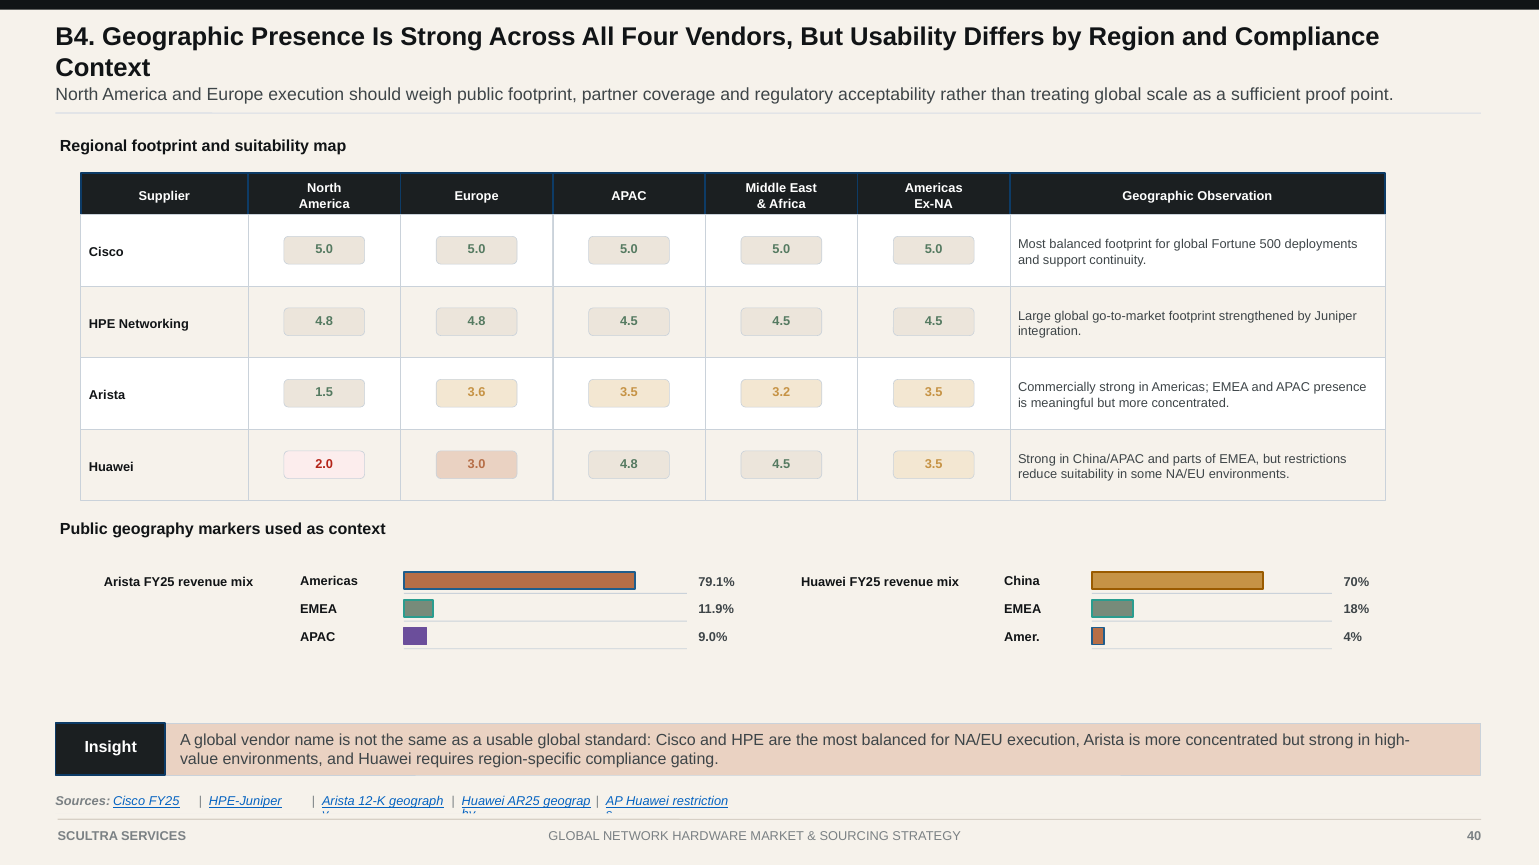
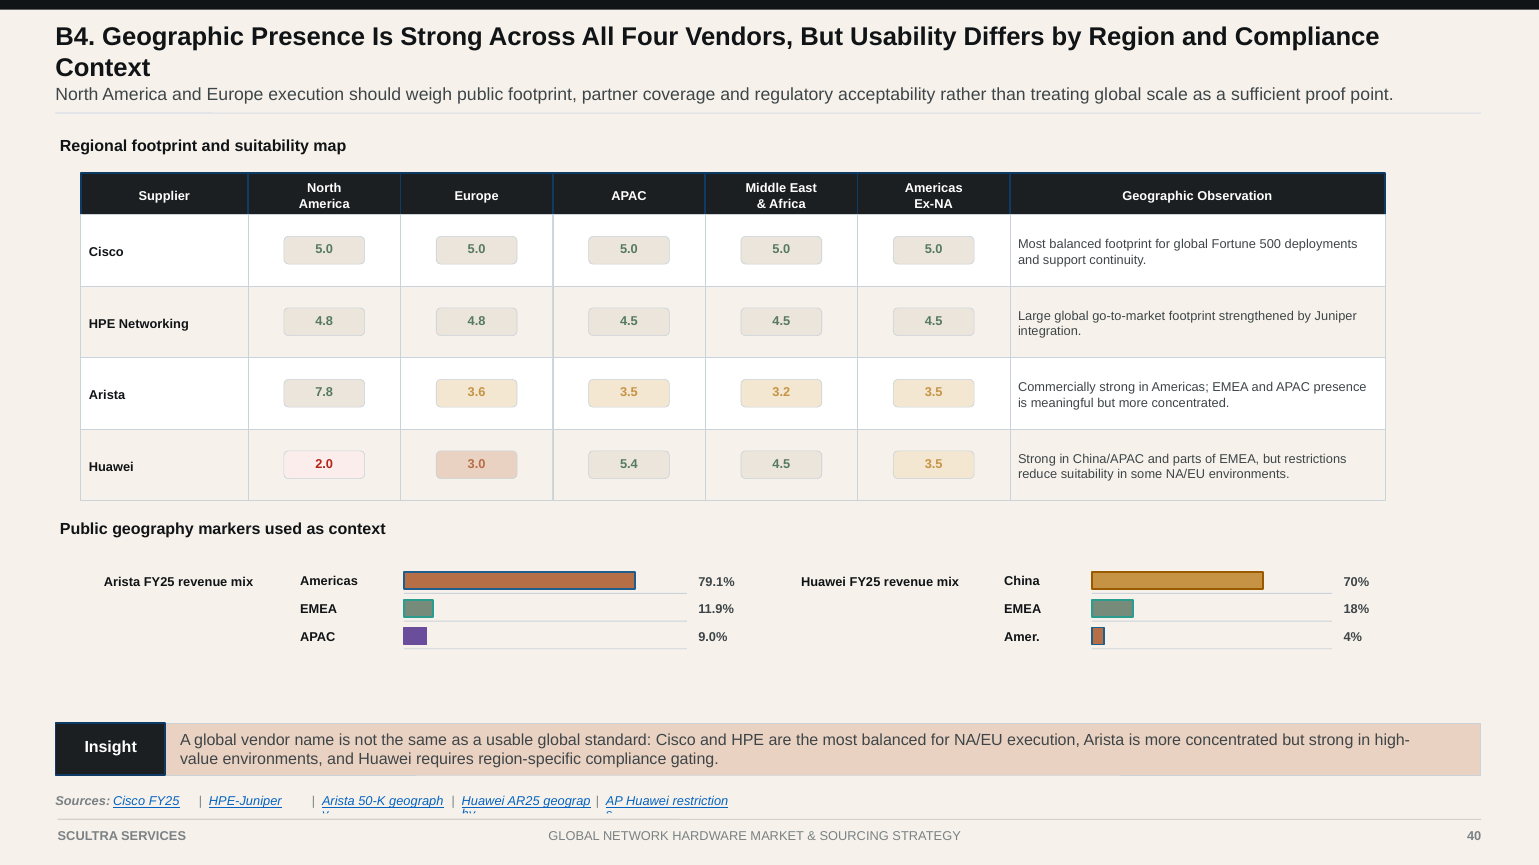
1.5: 1.5 -> 7.8
3.0 4.8: 4.8 -> 5.4
12-K: 12-K -> 50-K
